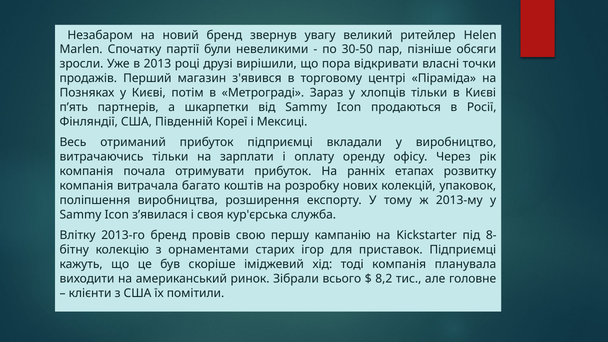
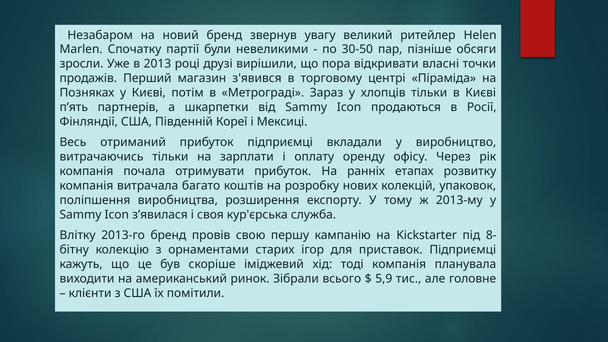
8,2: 8,2 -> 5,9
